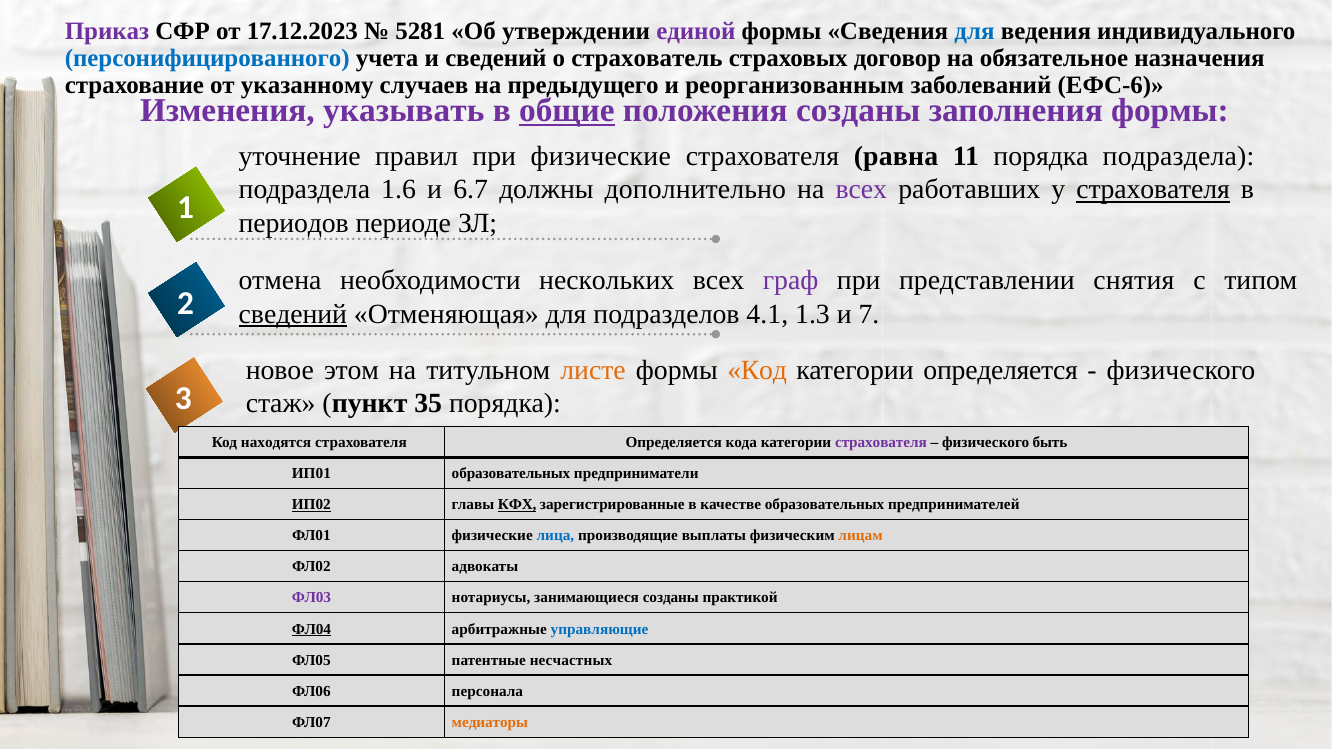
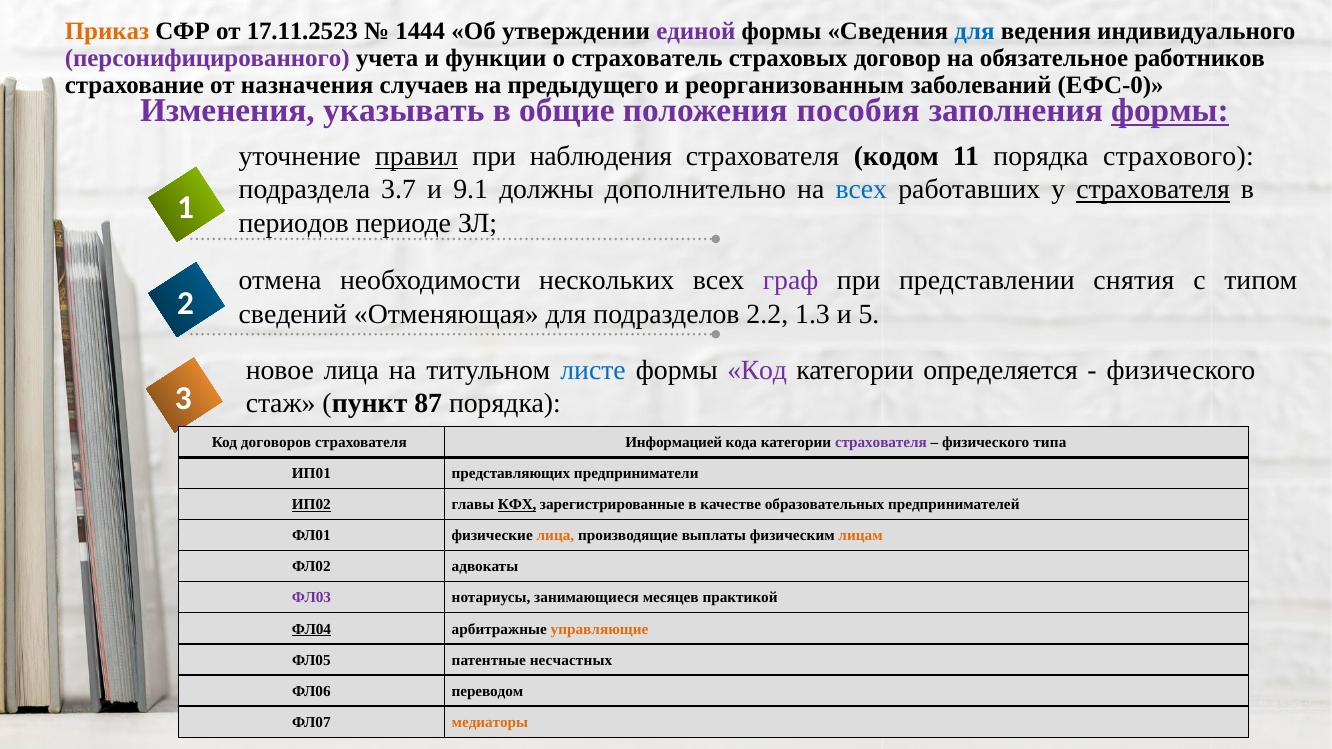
Приказ colour: purple -> orange
17.12.2023: 17.12.2023 -> 17.11.2523
5281: 5281 -> 1444
персонифицированного colour: blue -> purple
и сведений: сведений -> функции
назначения: назначения -> работников
указанному: указанному -> назначения
ЕФС-6: ЕФС-6 -> ЕФС-0
общие underline: present -> none
положения созданы: созданы -> пособия
формы at (1170, 110) underline: none -> present
правил underline: none -> present
при физические: физические -> наблюдения
равна: равна -> кодом
порядка подраздела: подраздела -> страхового
1.6: 1.6 -> 3.7
6.7: 6.7 -> 9.1
всех at (861, 190) colour: purple -> blue
сведений at (293, 314) underline: present -> none
4.1: 4.1 -> 2.2
7: 7 -> 5
новое этом: этом -> лица
листе colour: orange -> blue
Код at (757, 370) colour: orange -> purple
35: 35 -> 87
находятся: находятся -> договоров
страхователя Определяется: Определяется -> Информацией
быть: быть -> типа
ИП01 образовательных: образовательных -> представляющих
лица at (555, 536) colour: blue -> orange
занимающиеся созданы: созданы -> месяцев
управляющие colour: blue -> orange
персонала: персонала -> переводом
